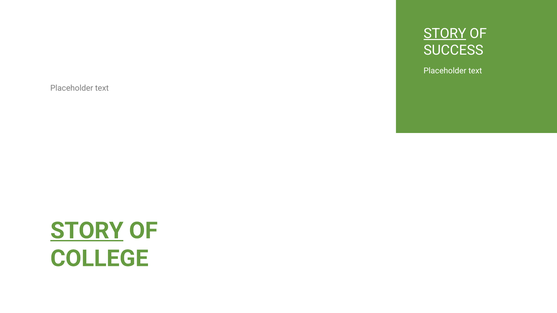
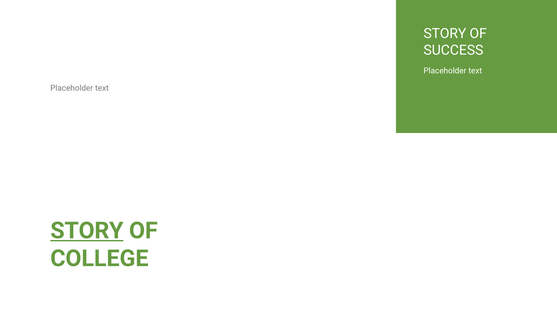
STORY at (445, 34) underline: present -> none
